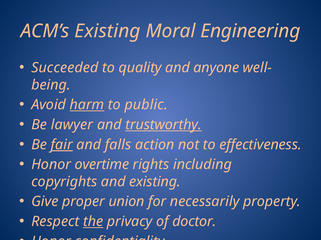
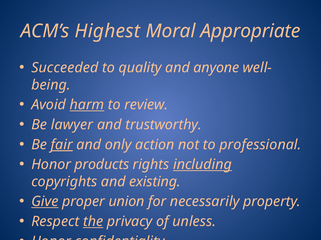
ACM’s Existing: Existing -> Highest
Engineering: Engineering -> Appropriate
public: public -> review
trustworthy underline: present -> none
falls: falls -> only
effectiveness: effectiveness -> professional
overtime: overtime -> products
including underline: none -> present
Give underline: none -> present
doctor: doctor -> unless
